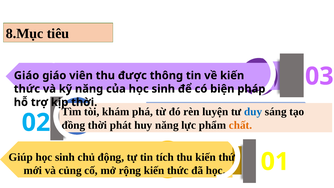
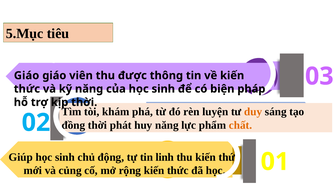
8.Mục: 8.Mục -> 5.Mục
duy colour: blue -> orange
tích: tích -> linh
